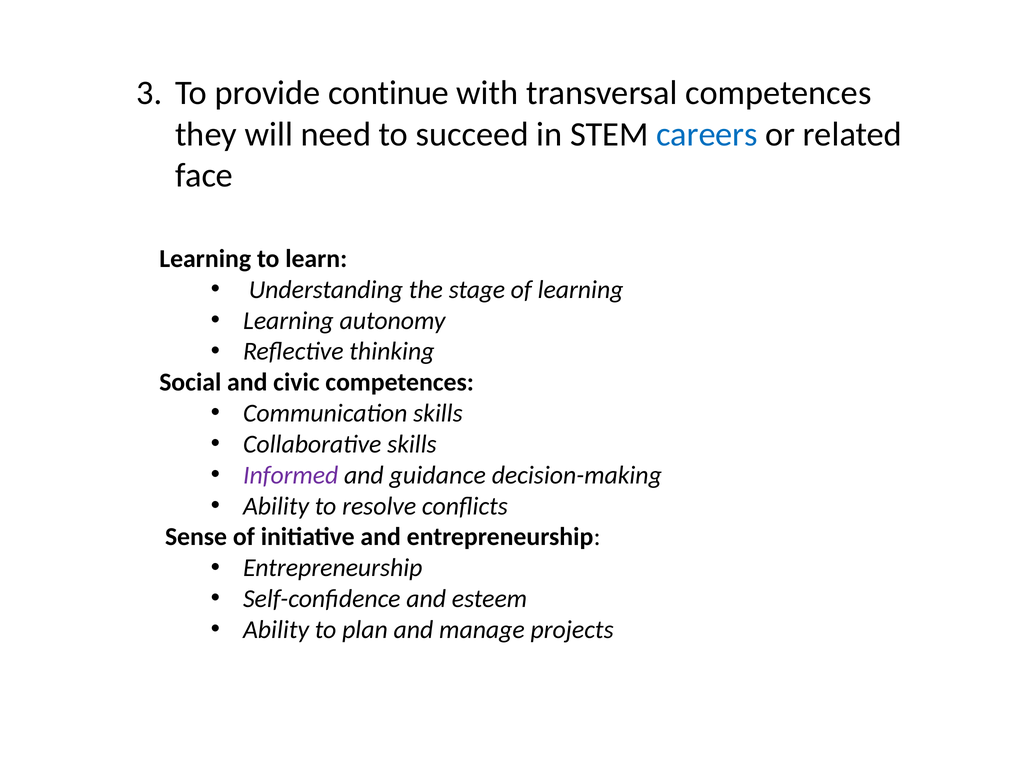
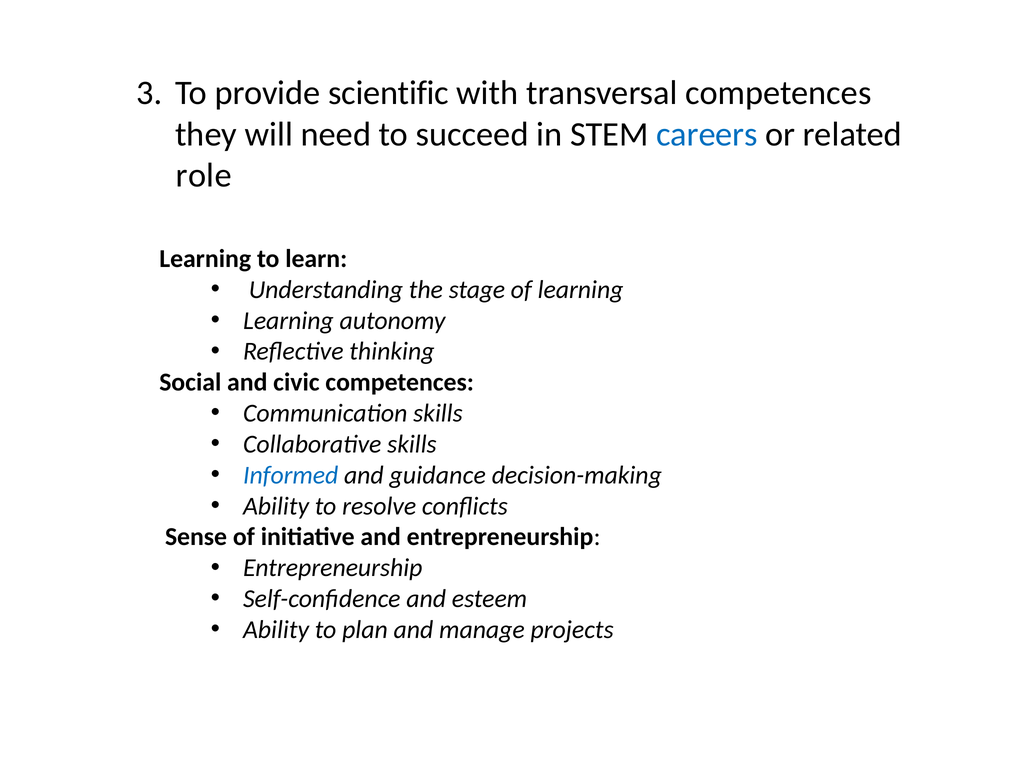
continue: continue -> scientific
face: face -> role
Informed colour: purple -> blue
